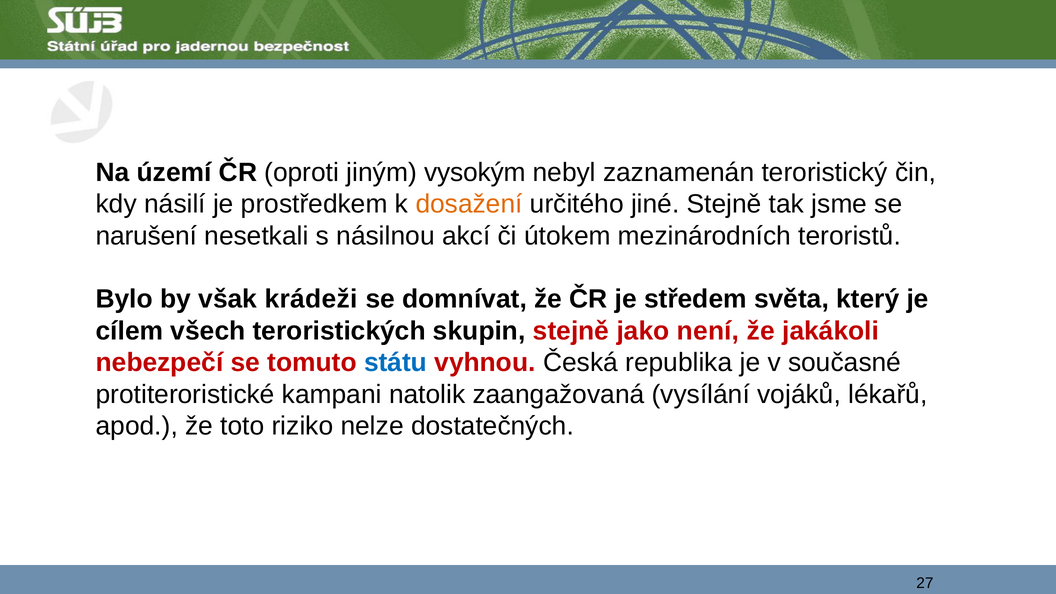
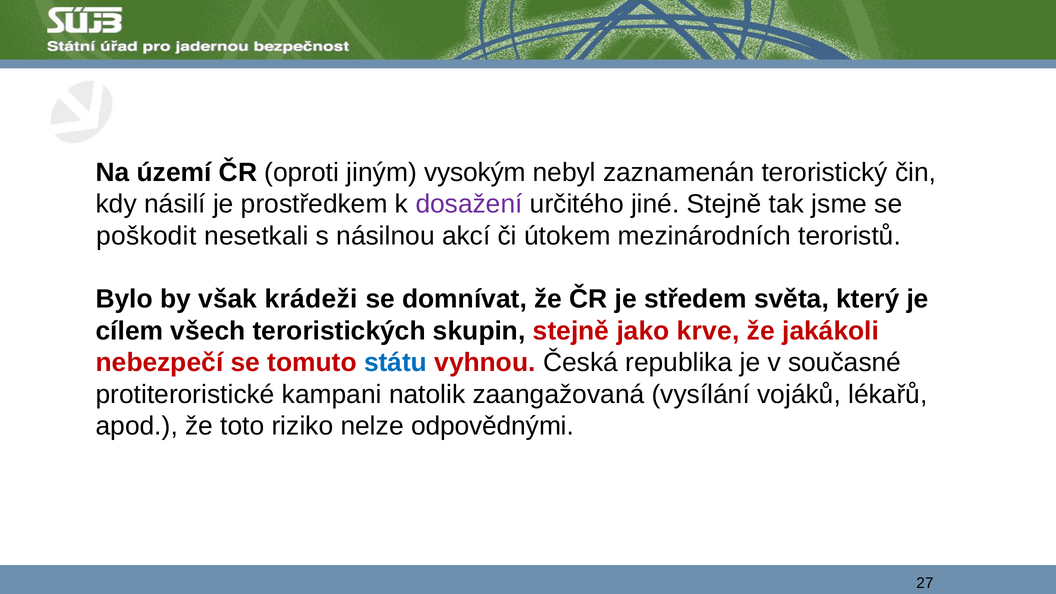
dosažení colour: orange -> purple
narušení: narušení -> poškodit
není: není -> krve
dostatečných: dostatečných -> odpovědnými
